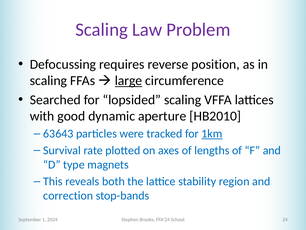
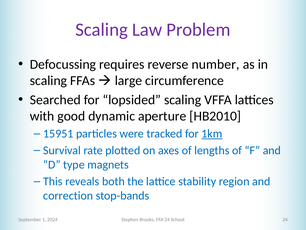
position: position -> number
large underline: present -> none
63643: 63643 -> 15951
